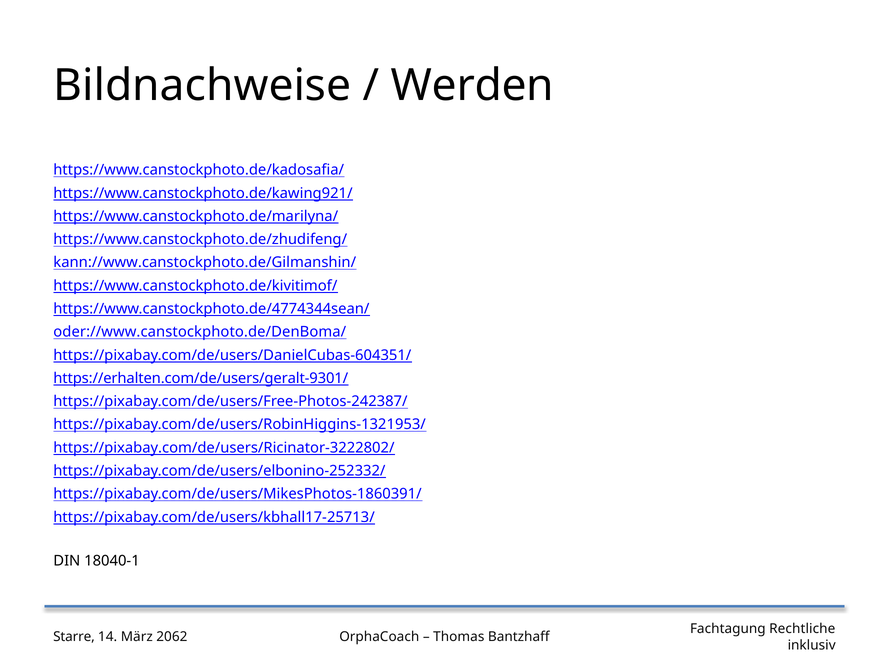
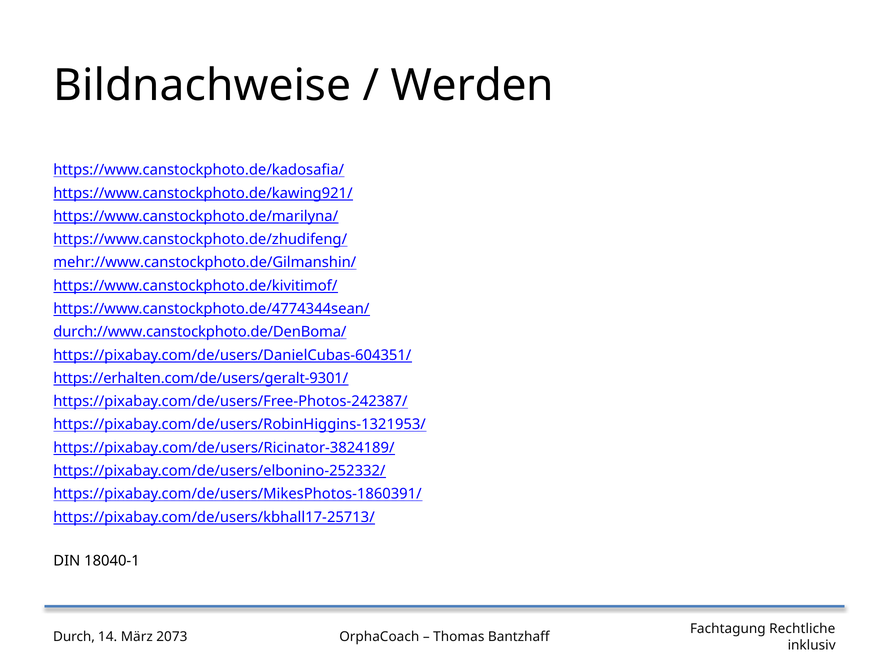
kann://www.canstockphoto.de/Gilmanshin/: kann://www.canstockphoto.de/Gilmanshin/ -> mehr://www.canstockphoto.de/Gilmanshin/
oder://www.canstockphoto.de/DenBoma/: oder://www.canstockphoto.de/DenBoma/ -> durch://www.canstockphoto.de/DenBoma/
https://pixabay.com/de/users/Ricinator-3222802/: https://pixabay.com/de/users/Ricinator-3222802/ -> https://pixabay.com/de/users/Ricinator-3824189/
Starre: Starre -> Durch
2062: 2062 -> 2073
